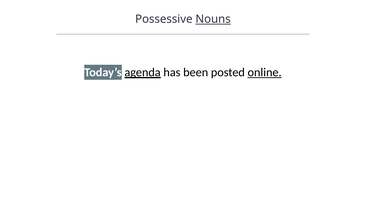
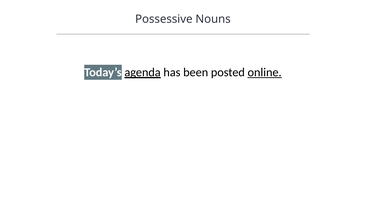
Nouns underline: present -> none
